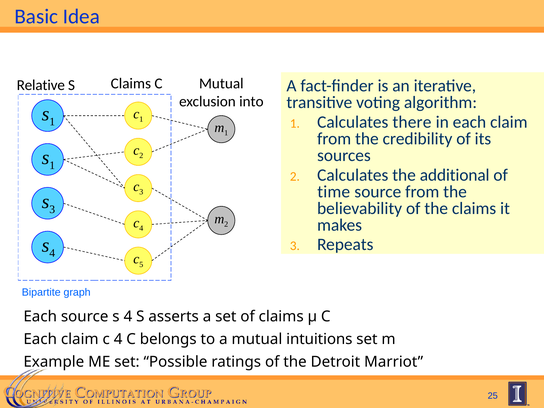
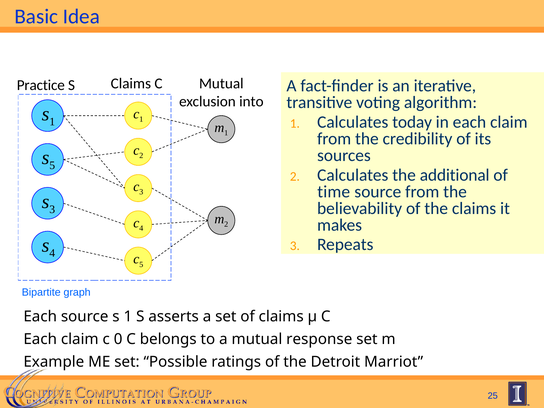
Relative: Relative -> Practice
there: there -> today
1 at (52, 165): 1 -> 5
source s 4: 4 -> 1
claim c 4: 4 -> 0
intuitions: intuitions -> response
